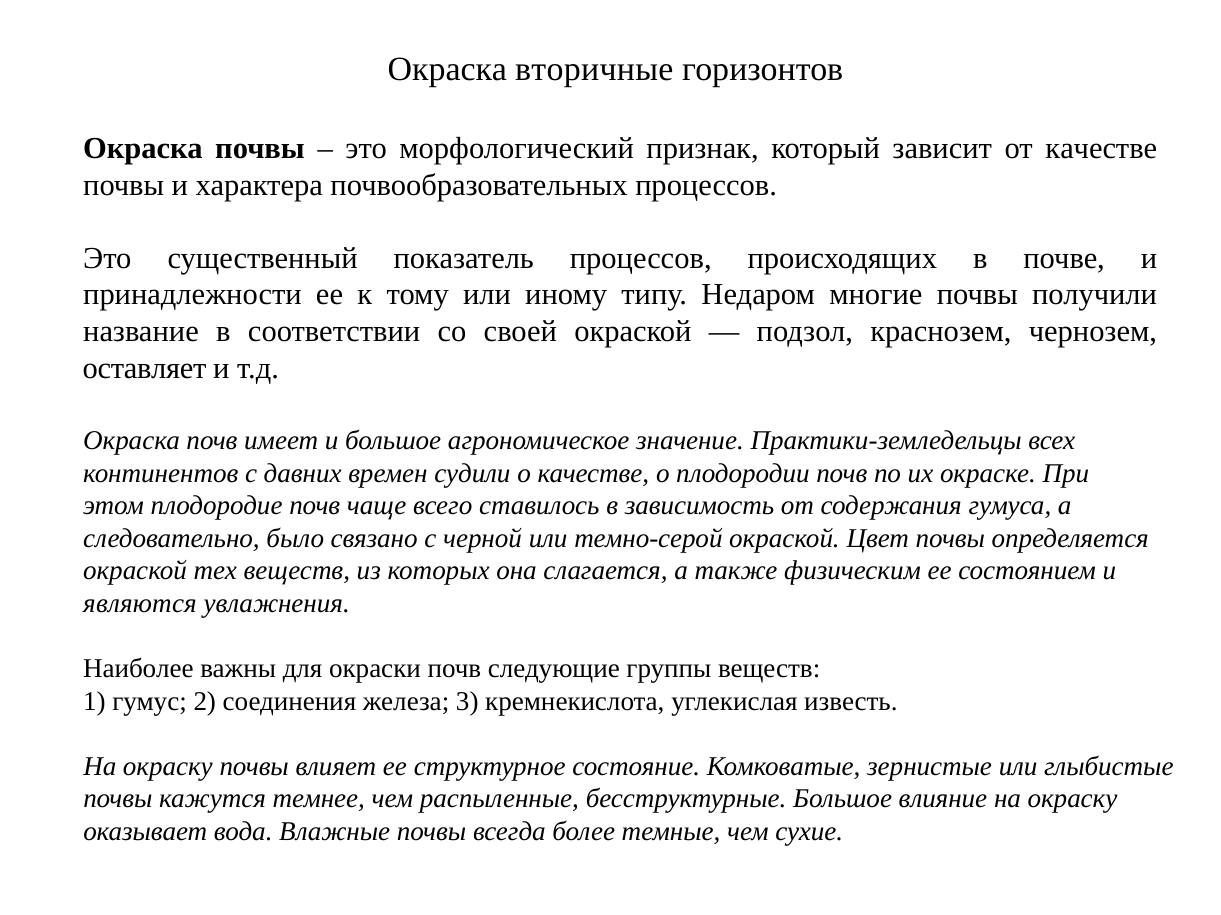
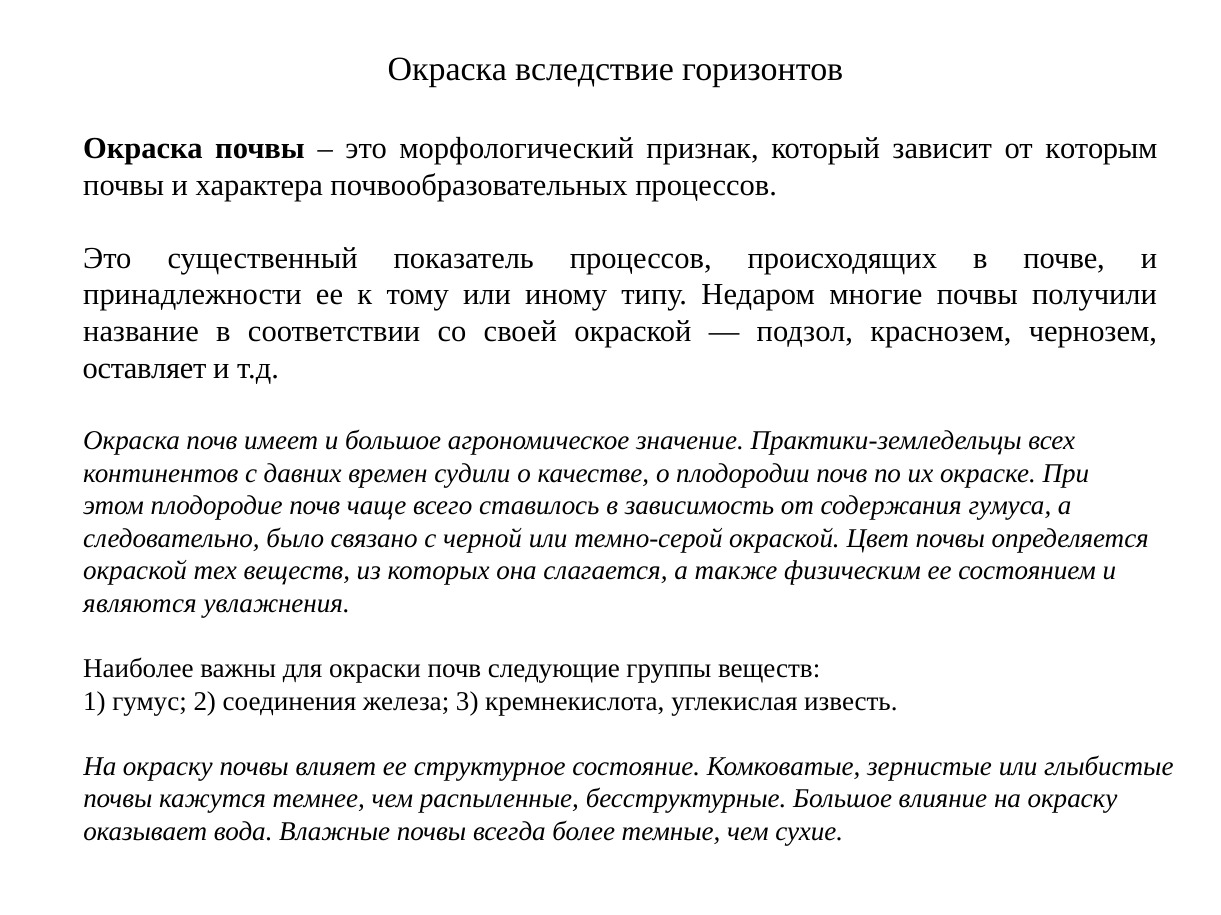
вторичные: вторичные -> вследствие
от качестве: качестве -> которым
